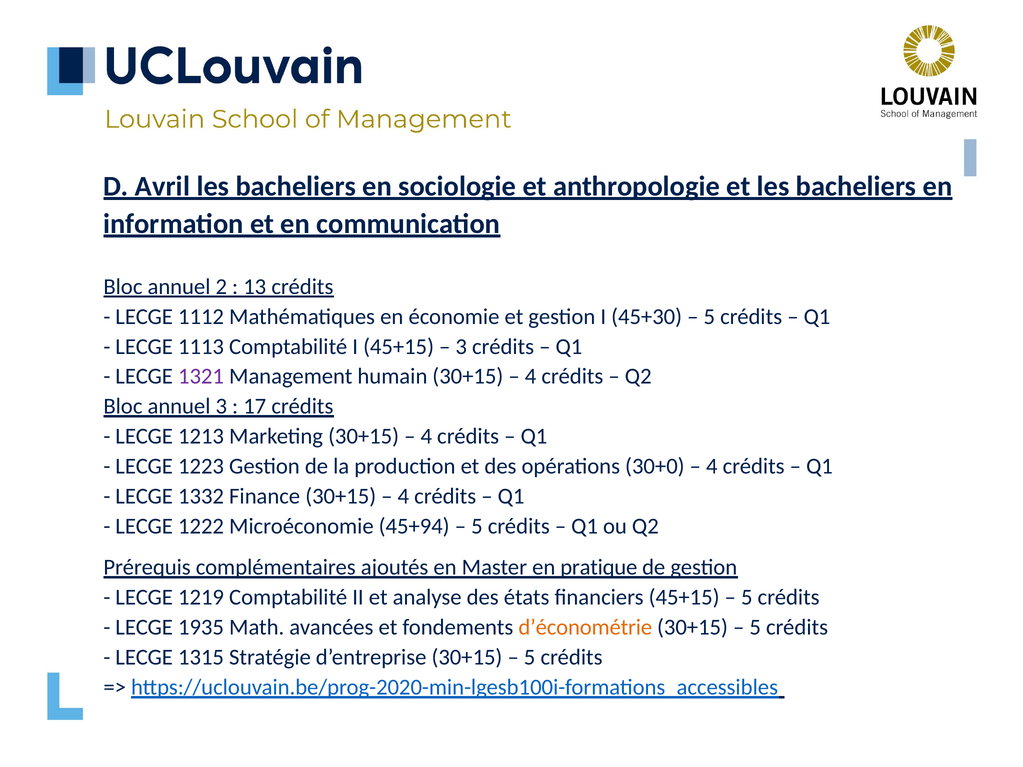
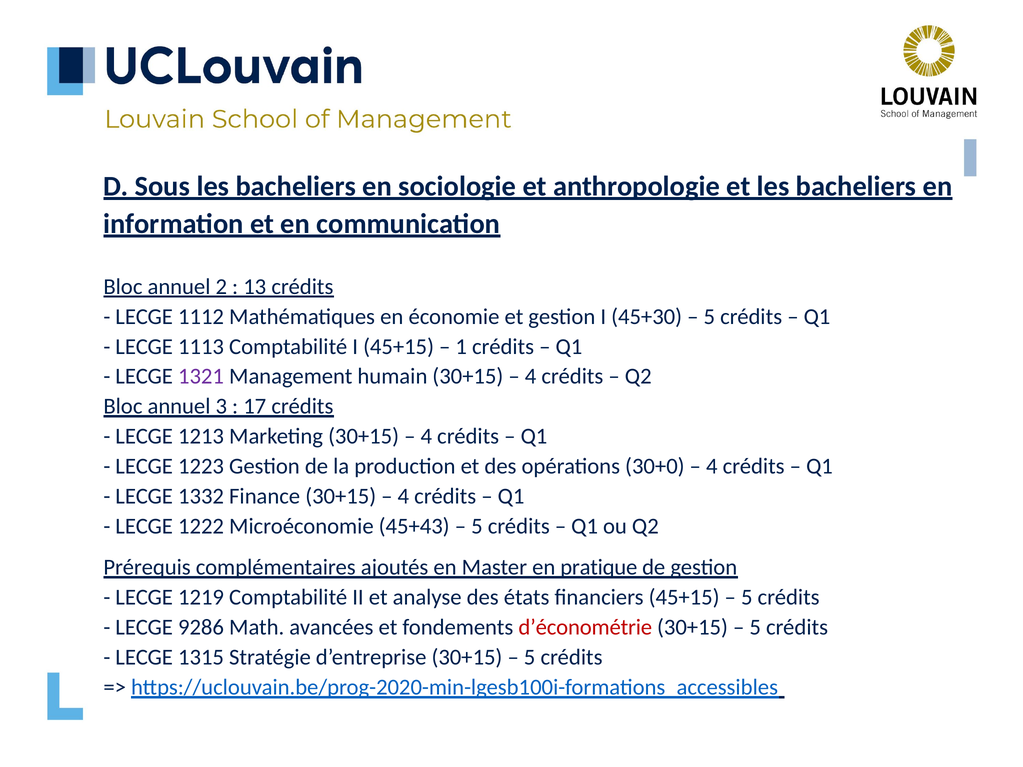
Avril: Avril -> Sous
3 at (461, 347): 3 -> 1
45+94: 45+94 -> 45+43
1935: 1935 -> 9286
d’économétrie colour: orange -> red
